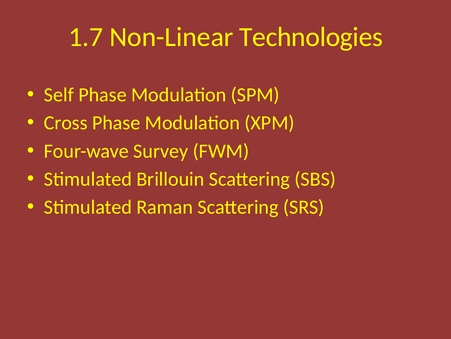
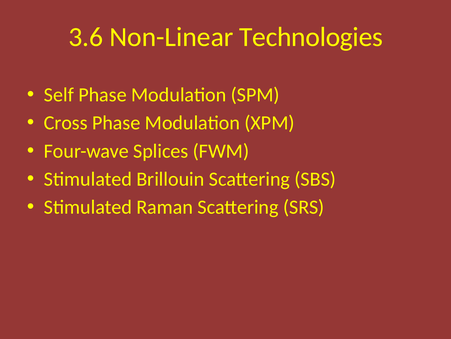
1.7: 1.7 -> 3.6
Survey: Survey -> Splices
